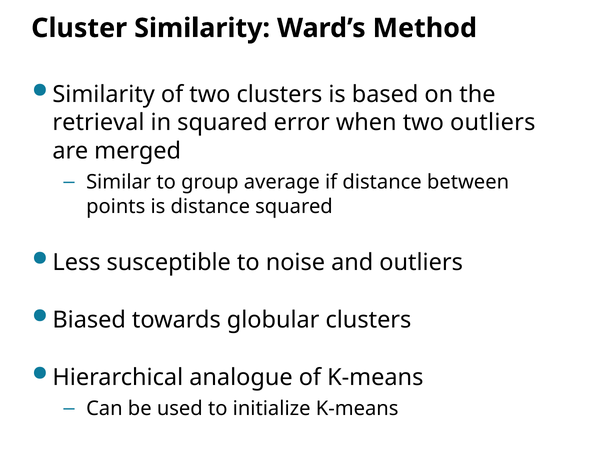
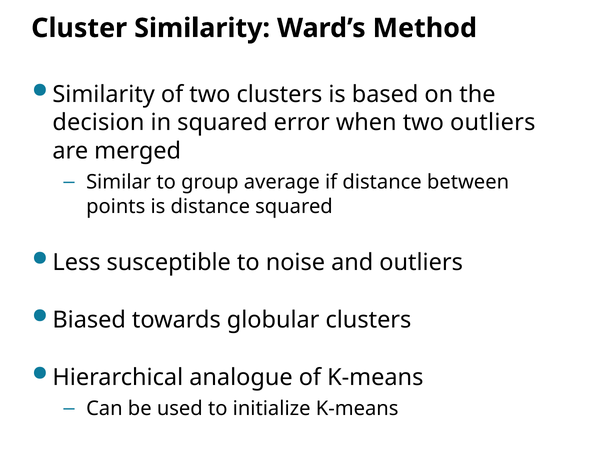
retrieval: retrieval -> decision
